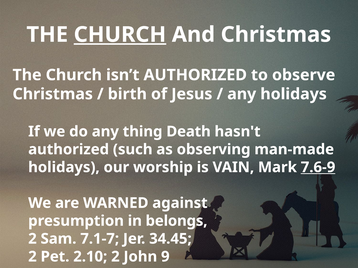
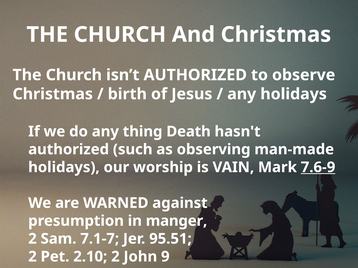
CHURCH at (120, 35) underline: present -> none
belongs: belongs -> manger
34.45: 34.45 -> 95.51
